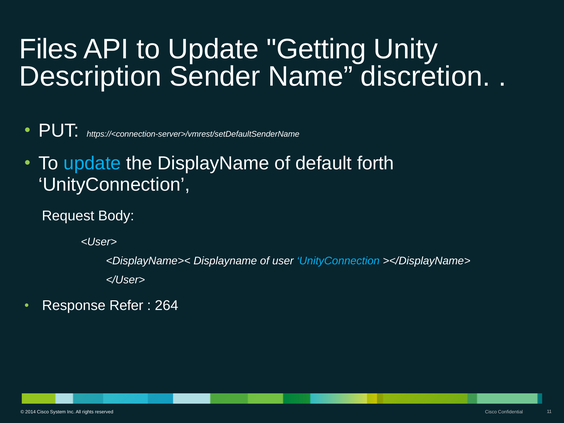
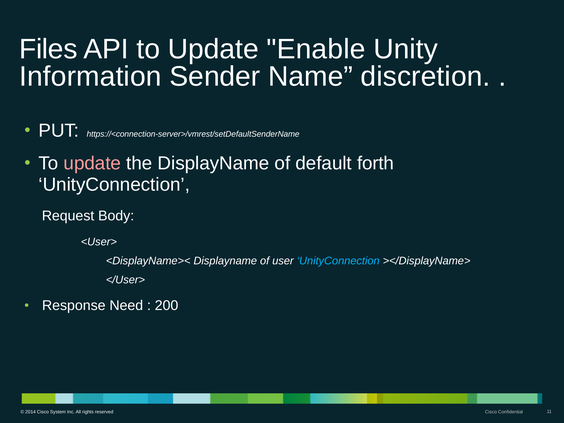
Getting: Getting -> Enable
Description: Description -> Information
update at (92, 163) colour: light blue -> pink
Refer: Refer -> Need
264: 264 -> 200
